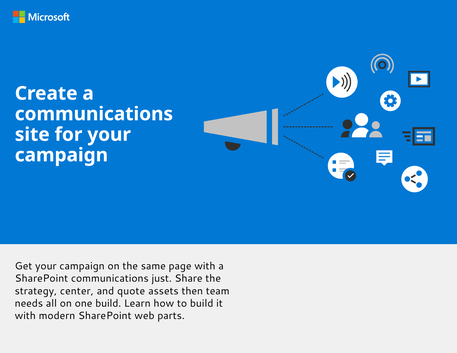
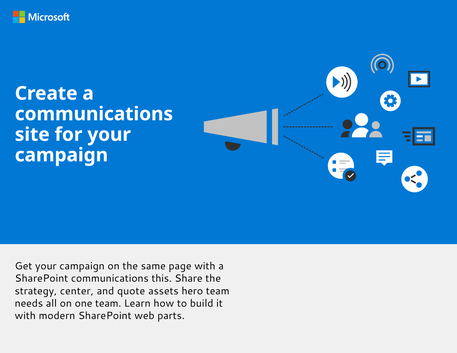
just: just -> this
then: then -> hero
one build: build -> team
